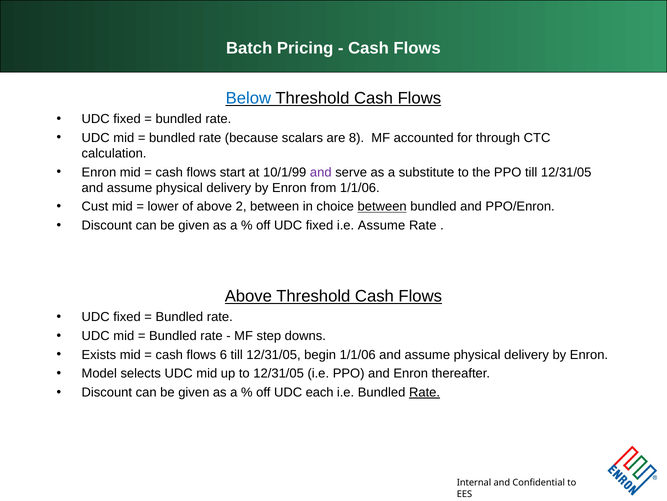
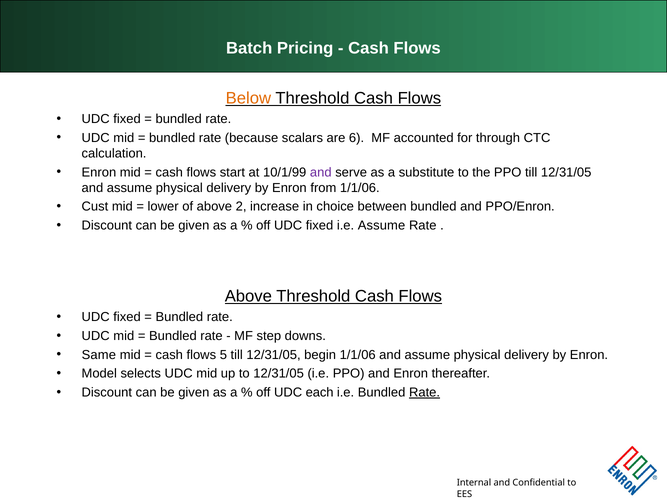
Below colour: blue -> orange
8: 8 -> 6
2 between: between -> increase
between at (382, 206) underline: present -> none
Exists: Exists -> Same
6: 6 -> 5
